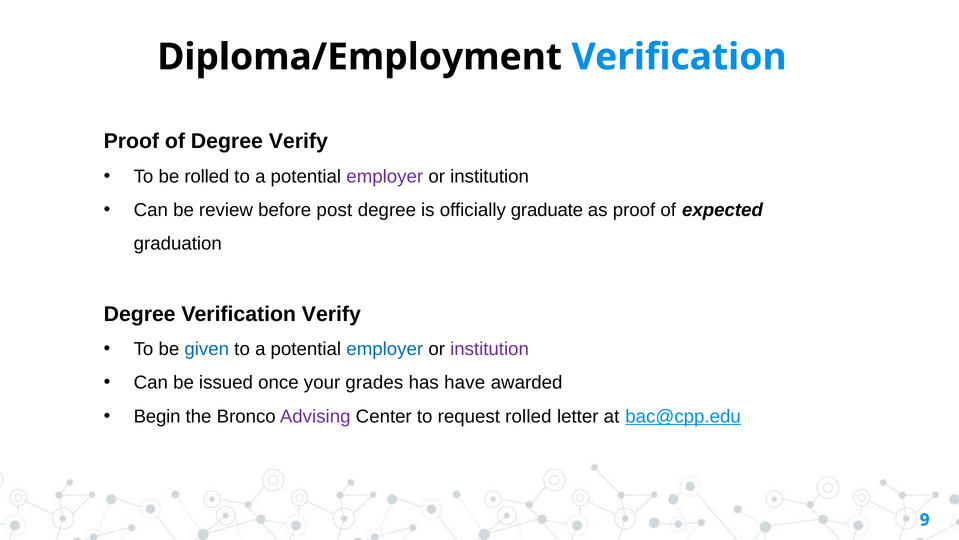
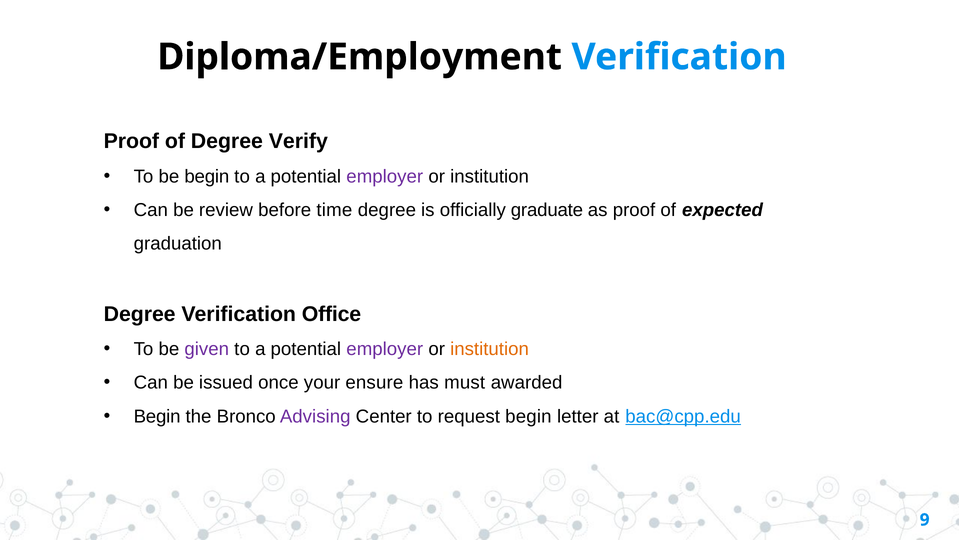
be rolled: rolled -> begin
post: post -> time
Verification Verify: Verify -> Office
given colour: blue -> purple
employer at (385, 349) colour: blue -> purple
institution at (490, 349) colour: purple -> orange
grades: grades -> ensure
have: have -> must
request rolled: rolled -> begin
